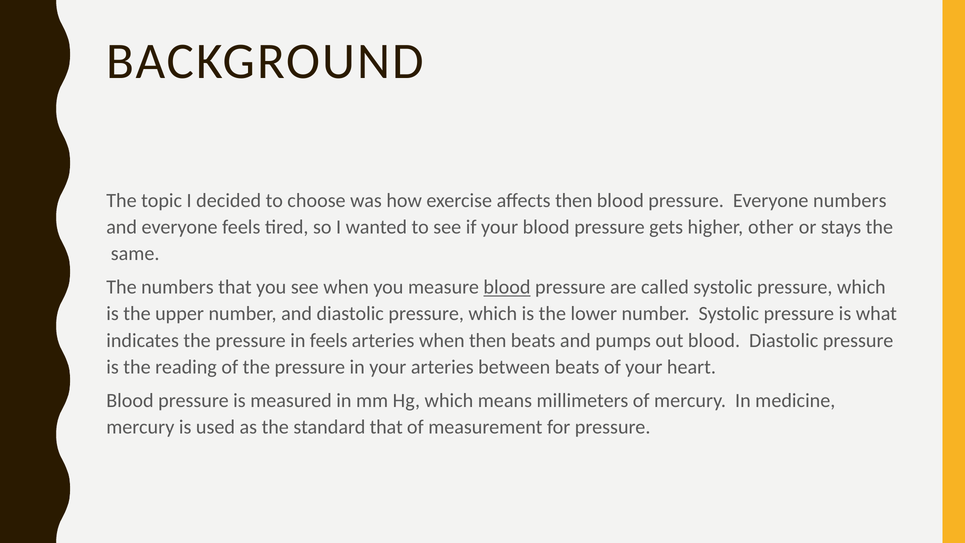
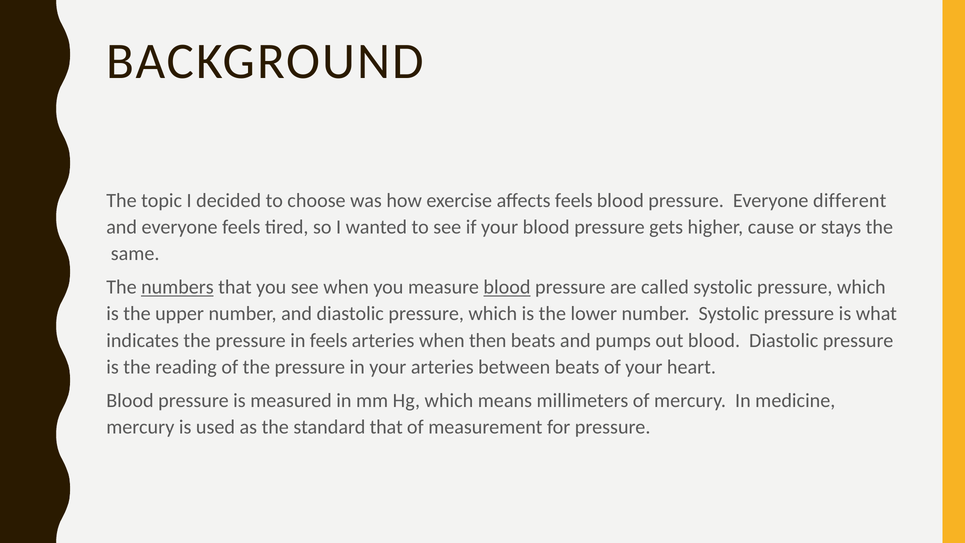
affects then: then -> feels
Everyone numbers: numbers -> different
other: other -> cause
numbers at (177, 287) underline: none -> present
